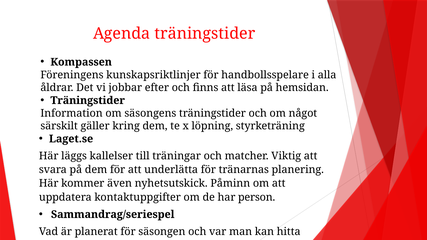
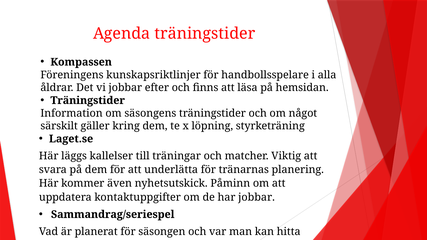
har person: person -> jobbar
